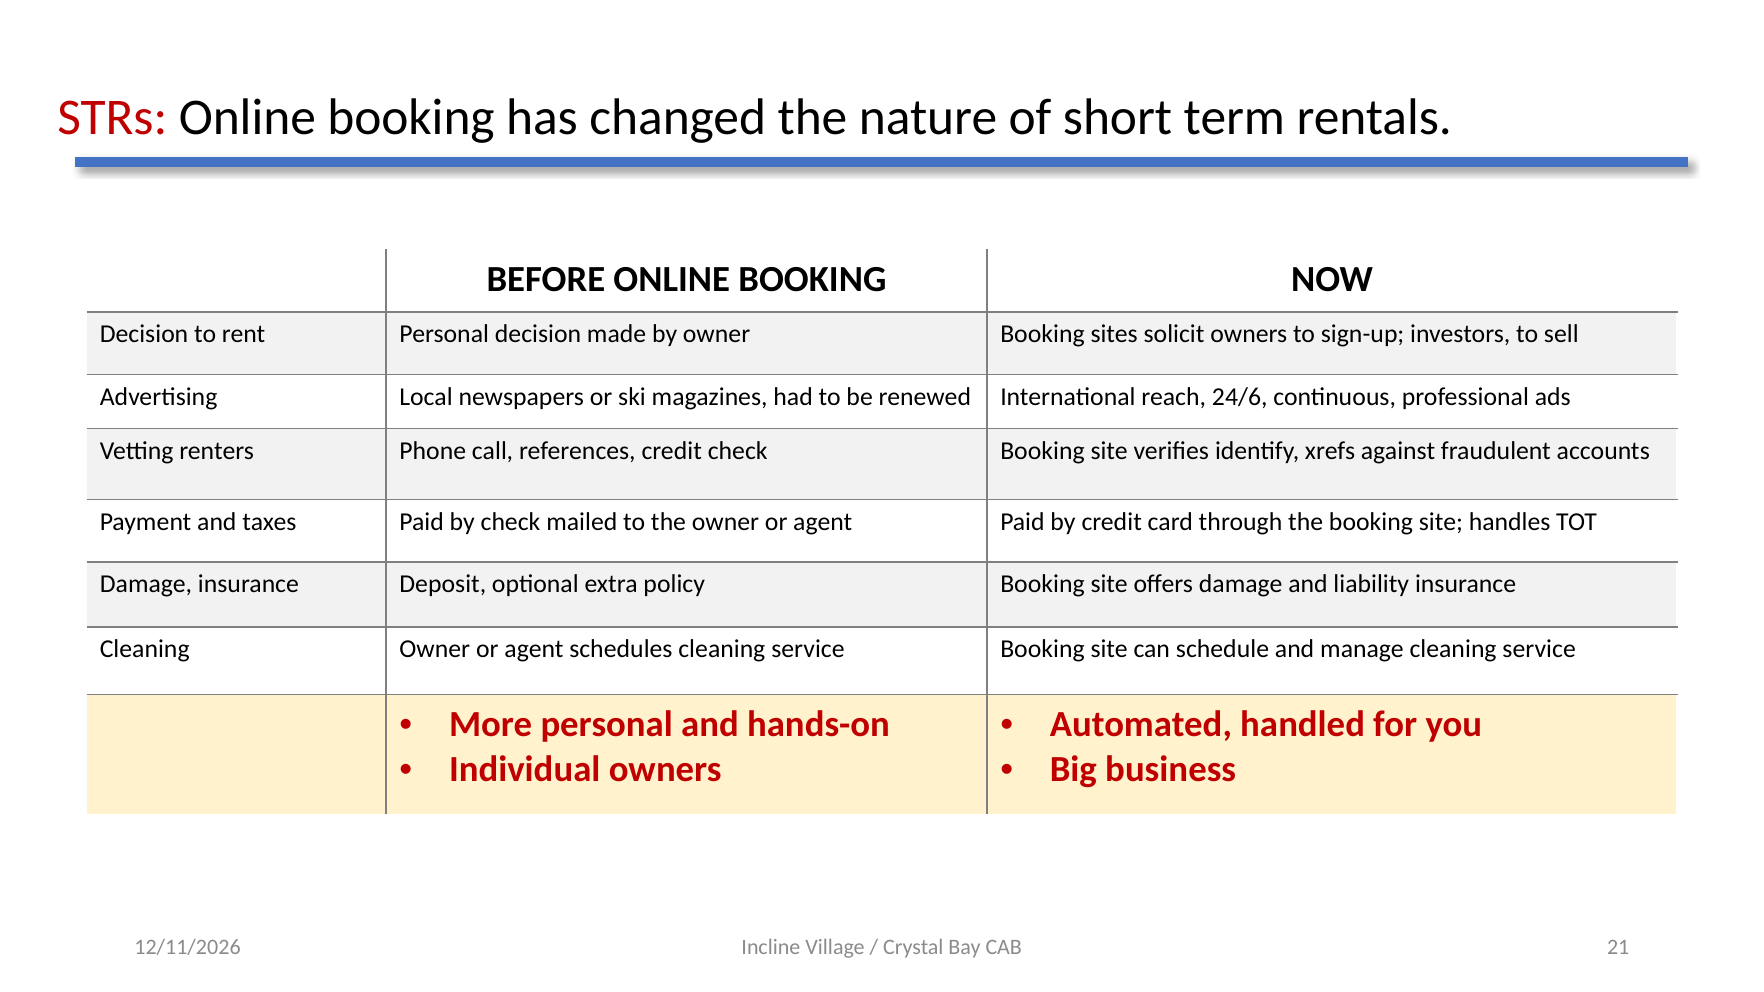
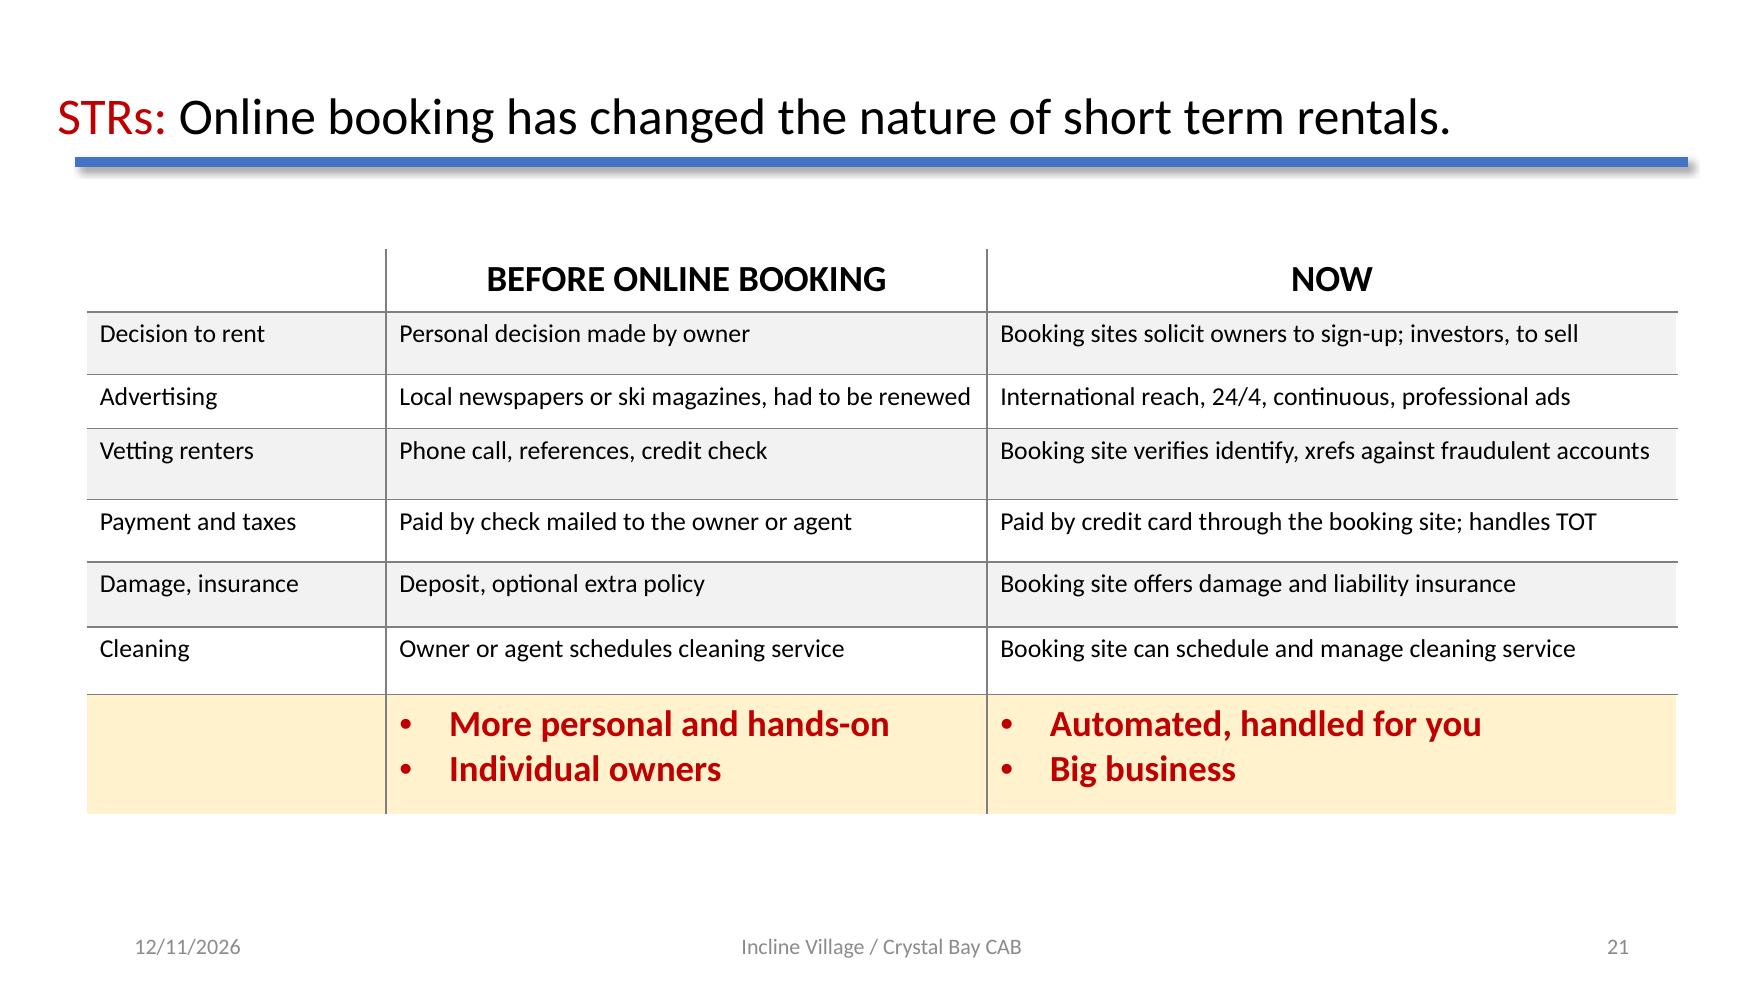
24/6: 24/6 -> 24/4
